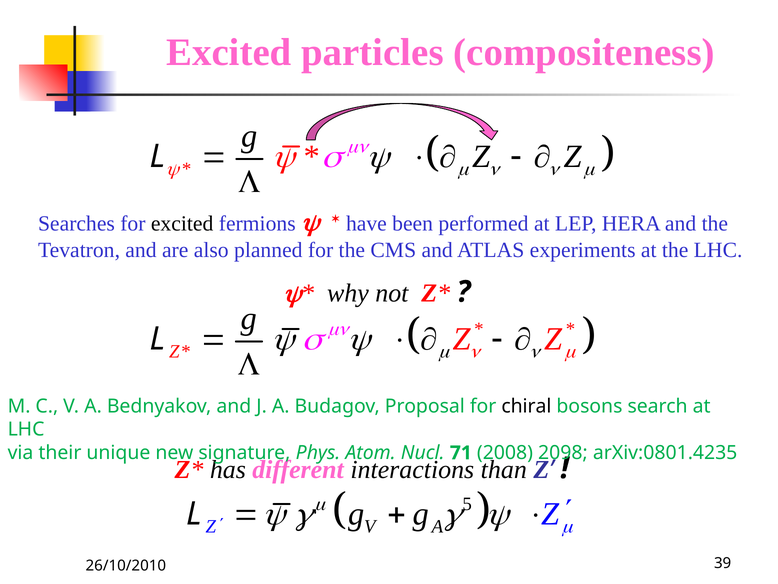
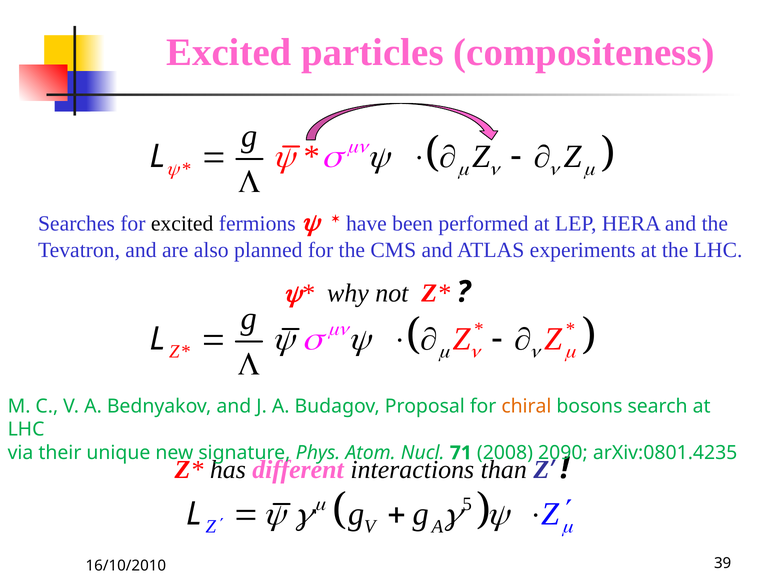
chiral colour: black -> orange
2098: 2098 -> 2090
26/10/2010: 26/10/2010 -> 16/10/2010
